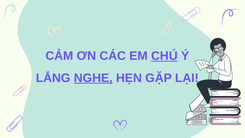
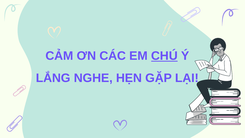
NGHE underline: present -> none
